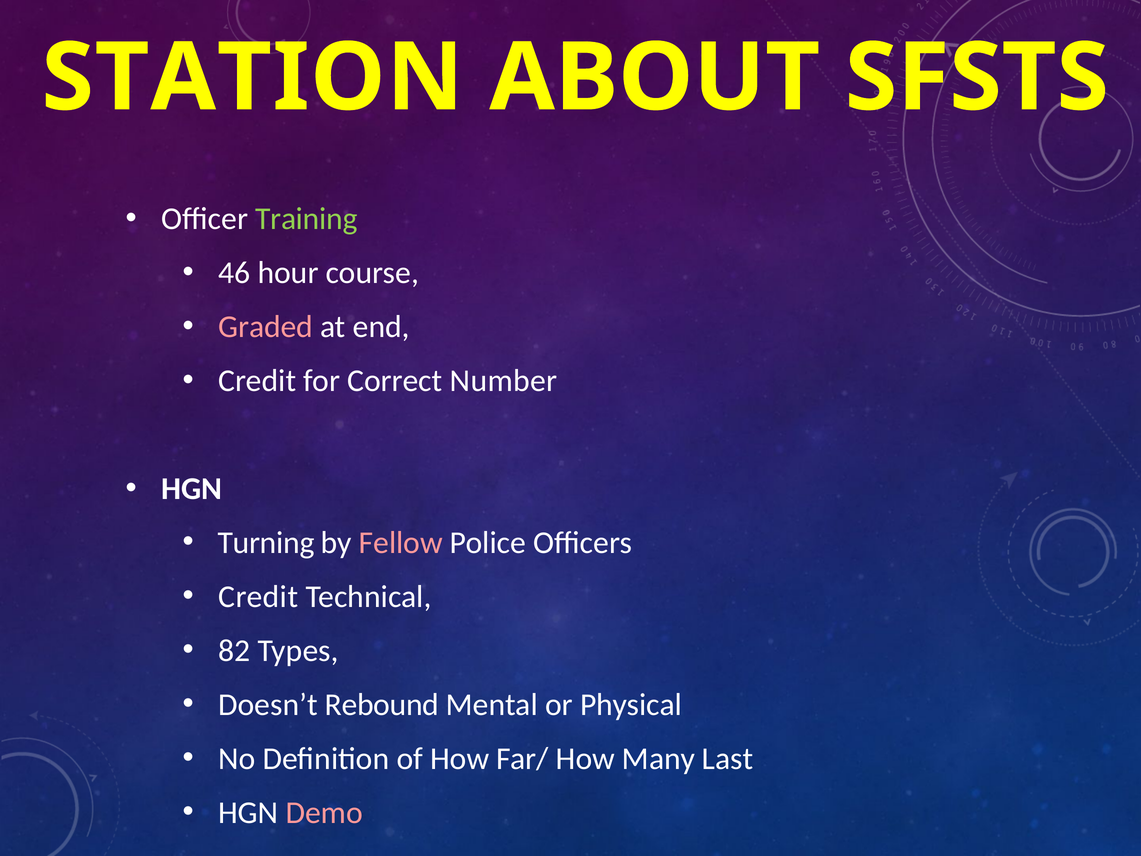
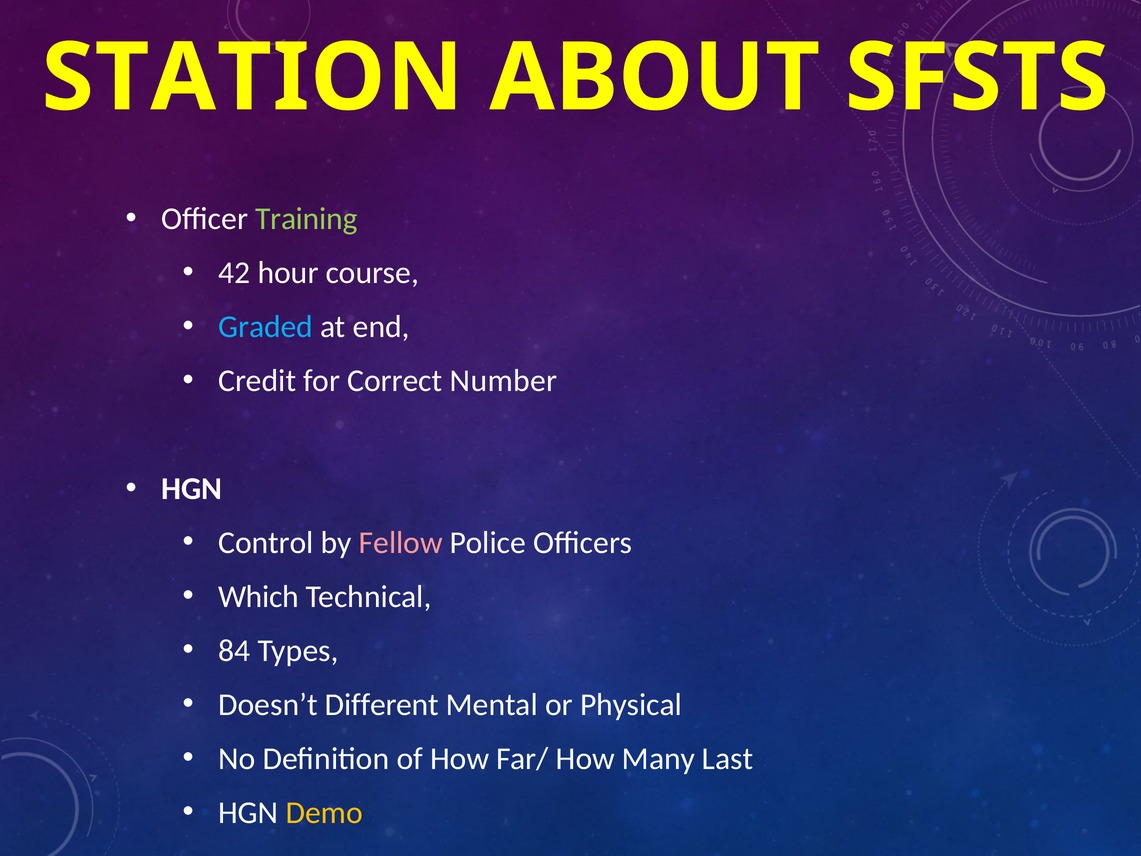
46: 46 -> 42
Graded colour: pink -> light blue
Turning: Turning -> Control
Credit at (258, 597): Credit -> Which
82: 82 -> 84
Rebound: Rebound -> Different
Demo colour: pink -> yellow
